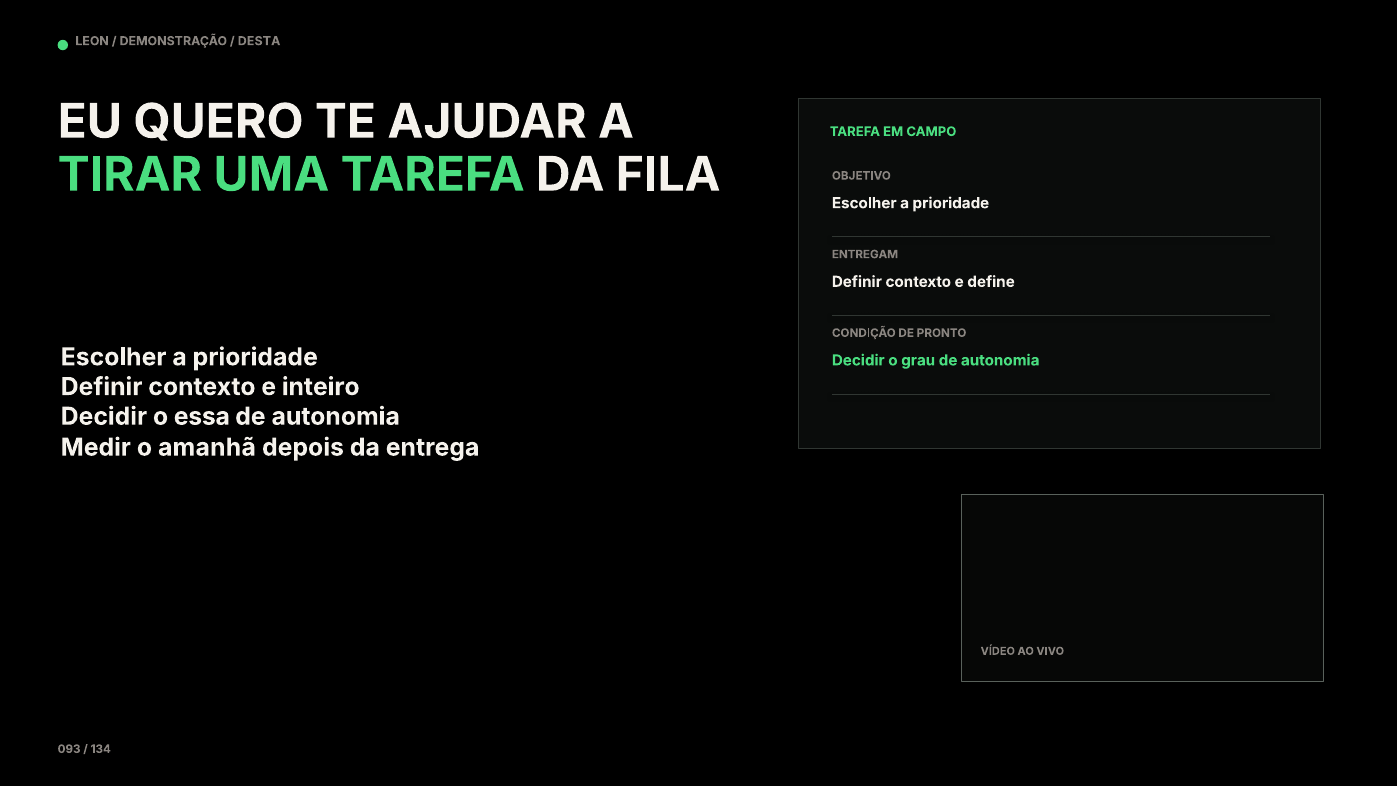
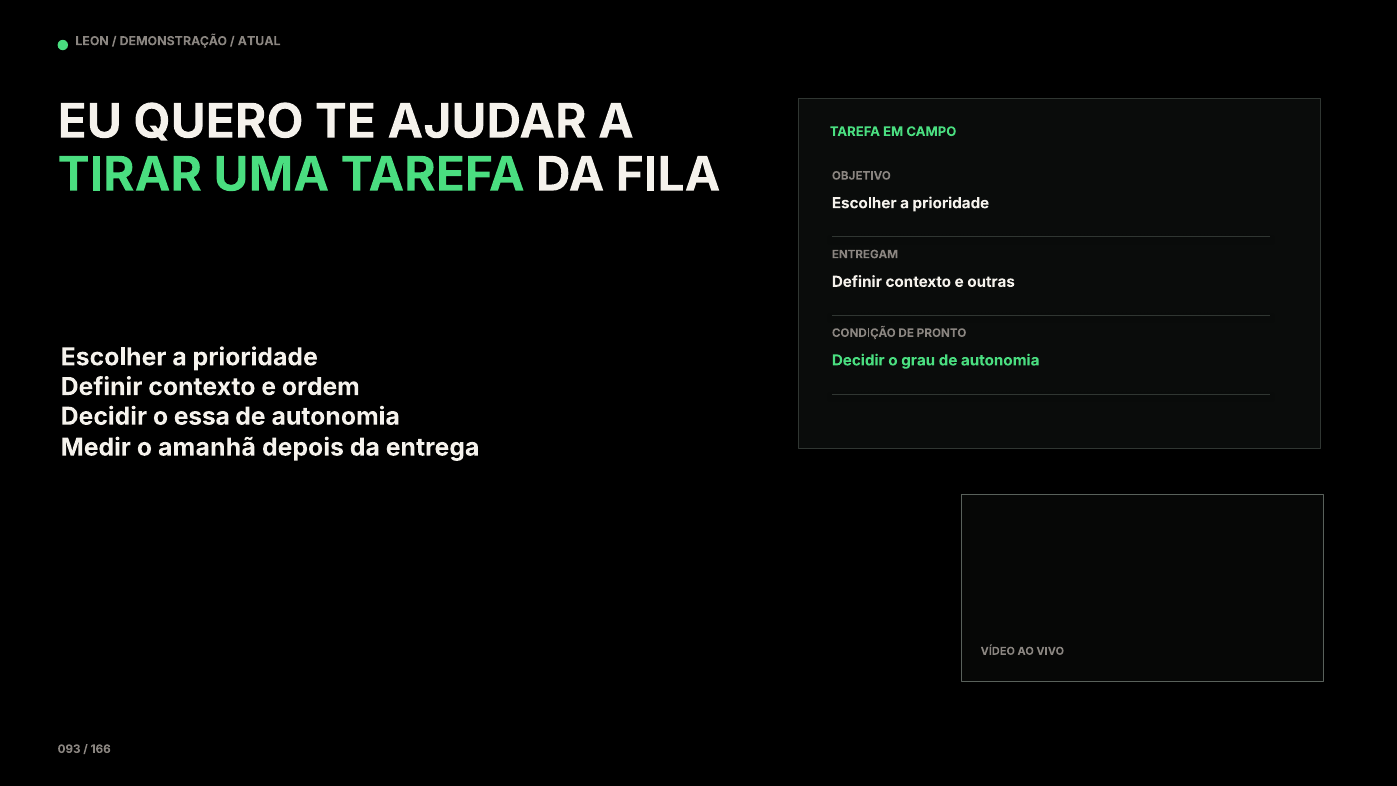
DESTA: DESTA -> ATUAL
define: define -> outras
inteiro: inteiro -> ordem
134: 134 -> 166
